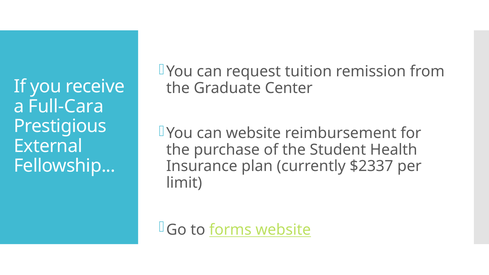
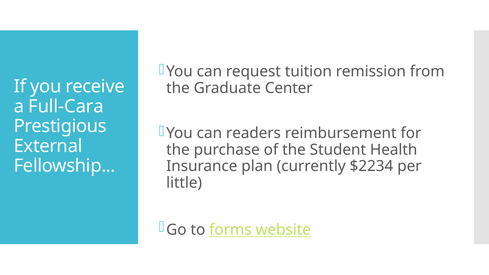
can website: website -> readers
$2337: $2337 -> $2234
limit: limit -> little
